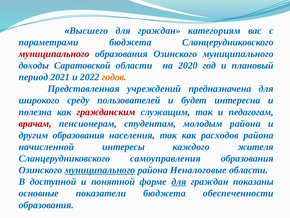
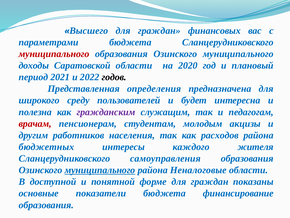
категориям: категориям -> финансовых
годов colour: orange -> black
учреждений: учреждений -> определения
гражданским colour: red -> purple
молодым района: района -> акцизы
другим образования: образования -> работников
начисленной: начисленной -> бюджетных
для at (179, 181) underline: present -> none
обеспеченности: обеспеченности -> финансирование
